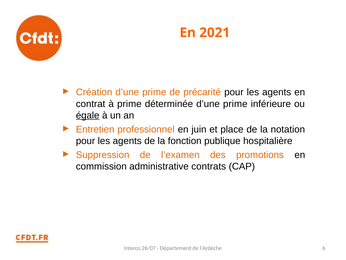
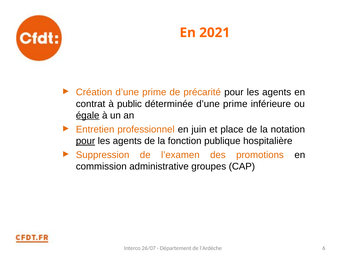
à prime: prime -> public
pour at (86, 141) underline: none -> present
contrats: contrats -> groupes
